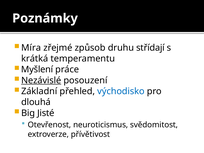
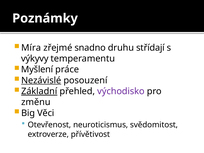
způsob: způsob -> snadno
krátká: krátká -> výkyvy
Základní underline: none -> present
východisko colour: blue -> purple
dlouhá: dlouhá -> změnu
Jisté: Jisté -> Věci
